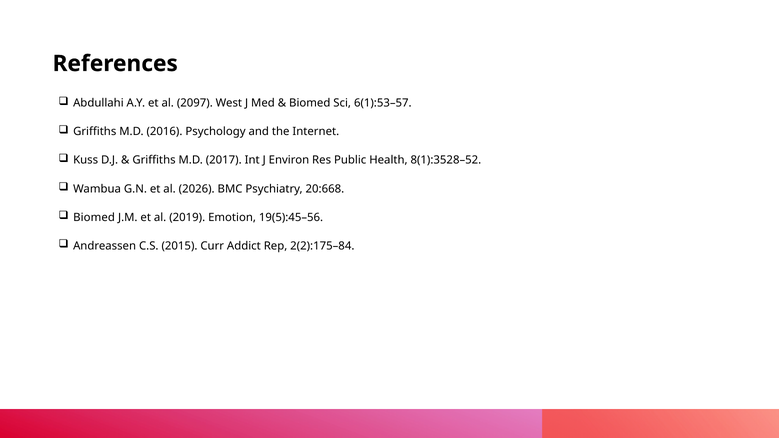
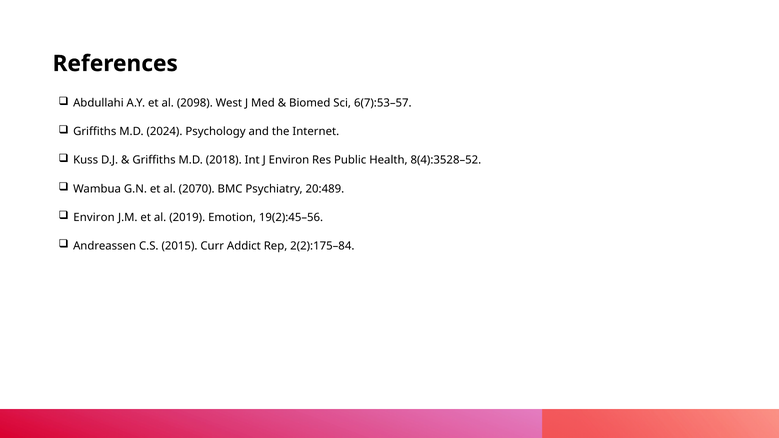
2097: 2097 -> 2098
6(1):53–57: 6(1):53–57 -> 6(7):53–57
2016: 2016 -> 2024
2017: 2017 -> 2018
8(1):3528–52: 8(1):3528–52 -> 8(4):3528–52
2026: 2026 -> 2070
20:668: 20:668 -> 20:489
Biomed at (94, 217): Biomed -> Environ
19(5):45–56: 19(5):45–56 -> 19(2):45–56
